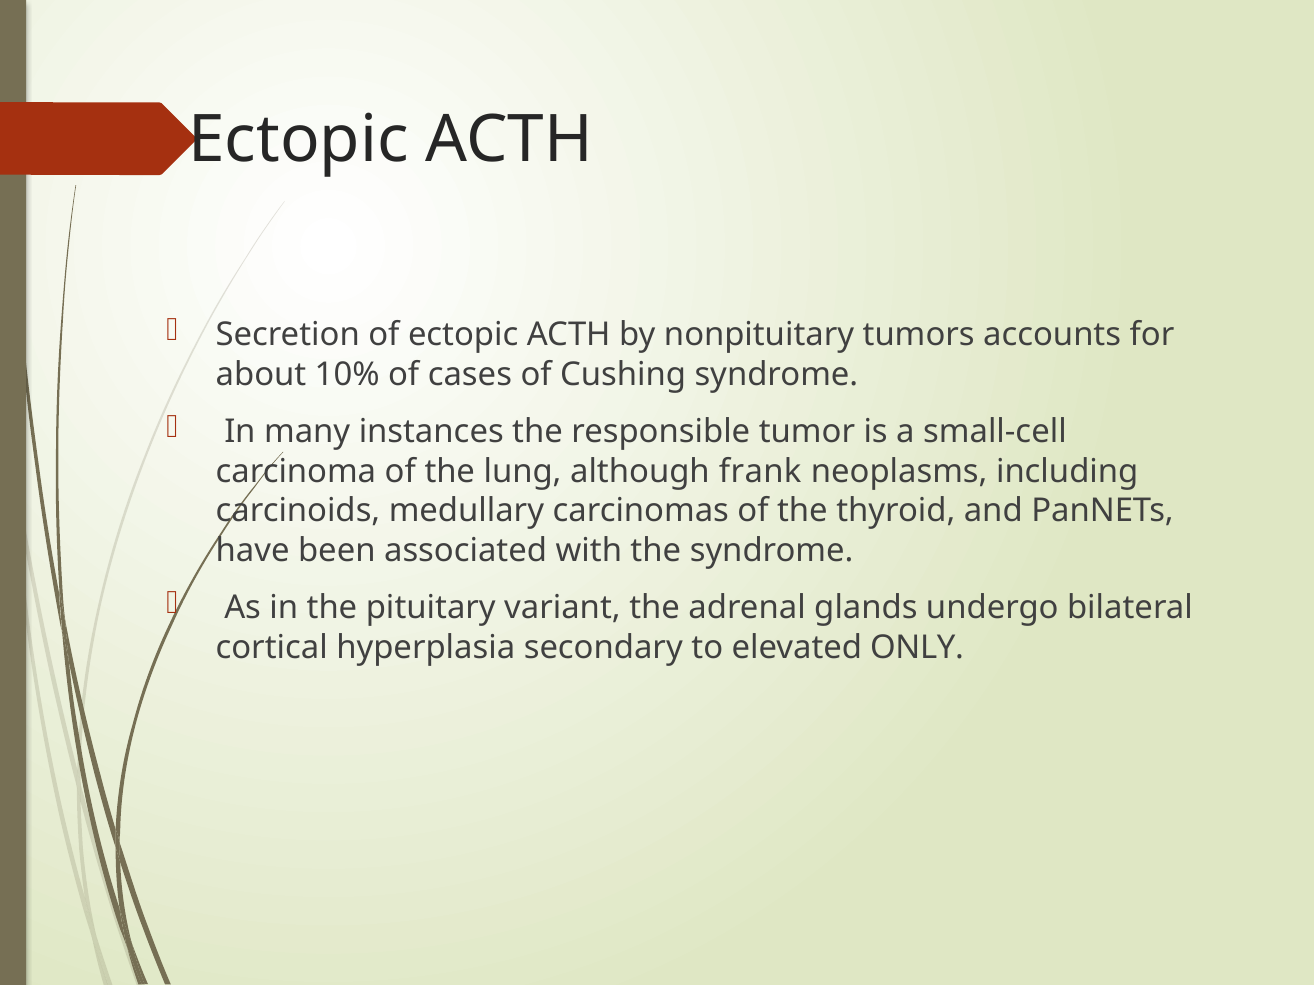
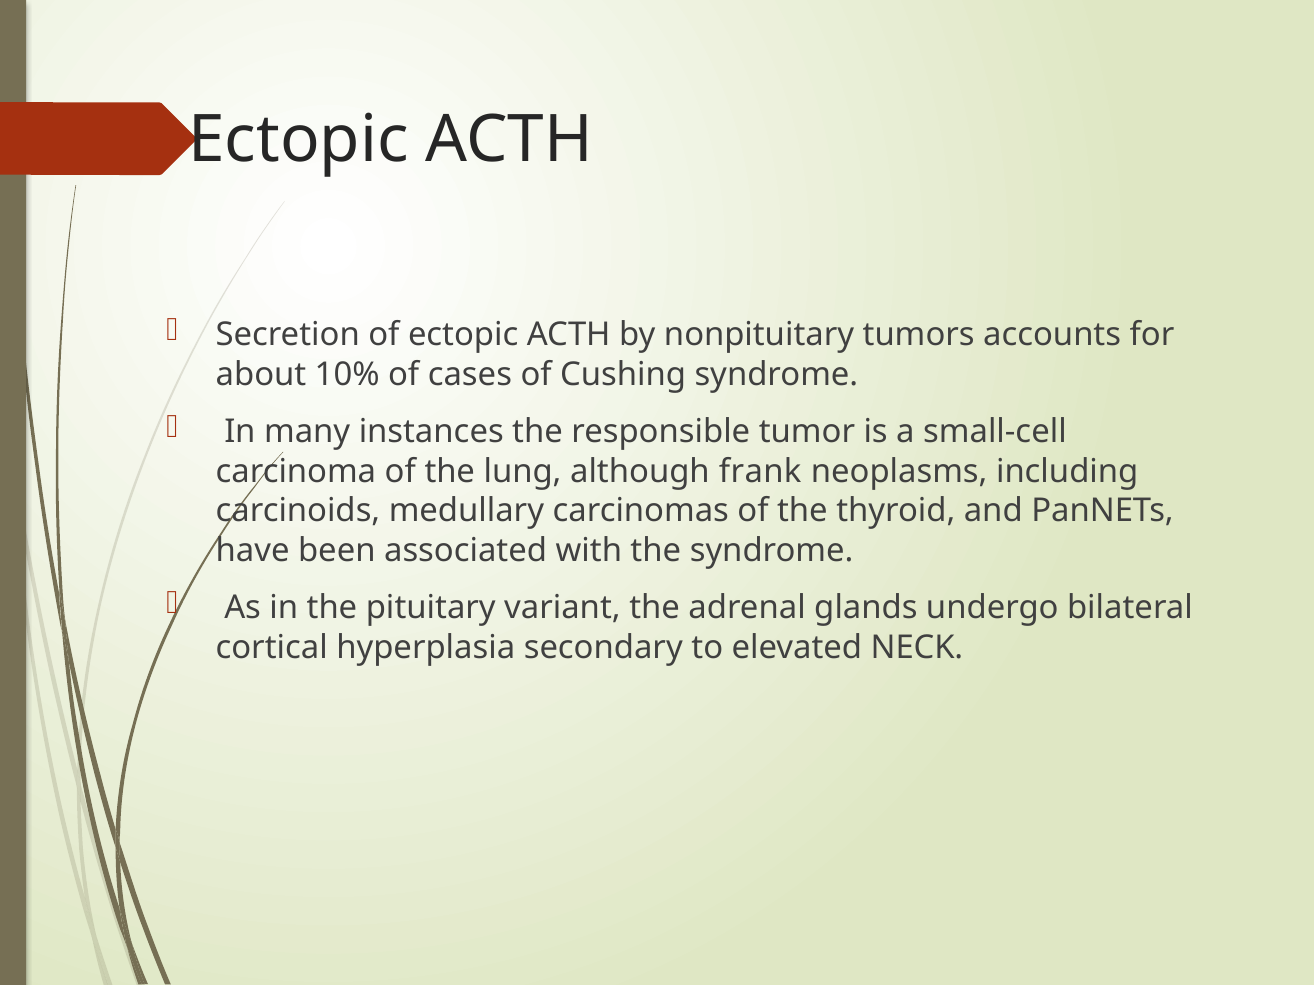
ONLY: ONLY -> NECK
